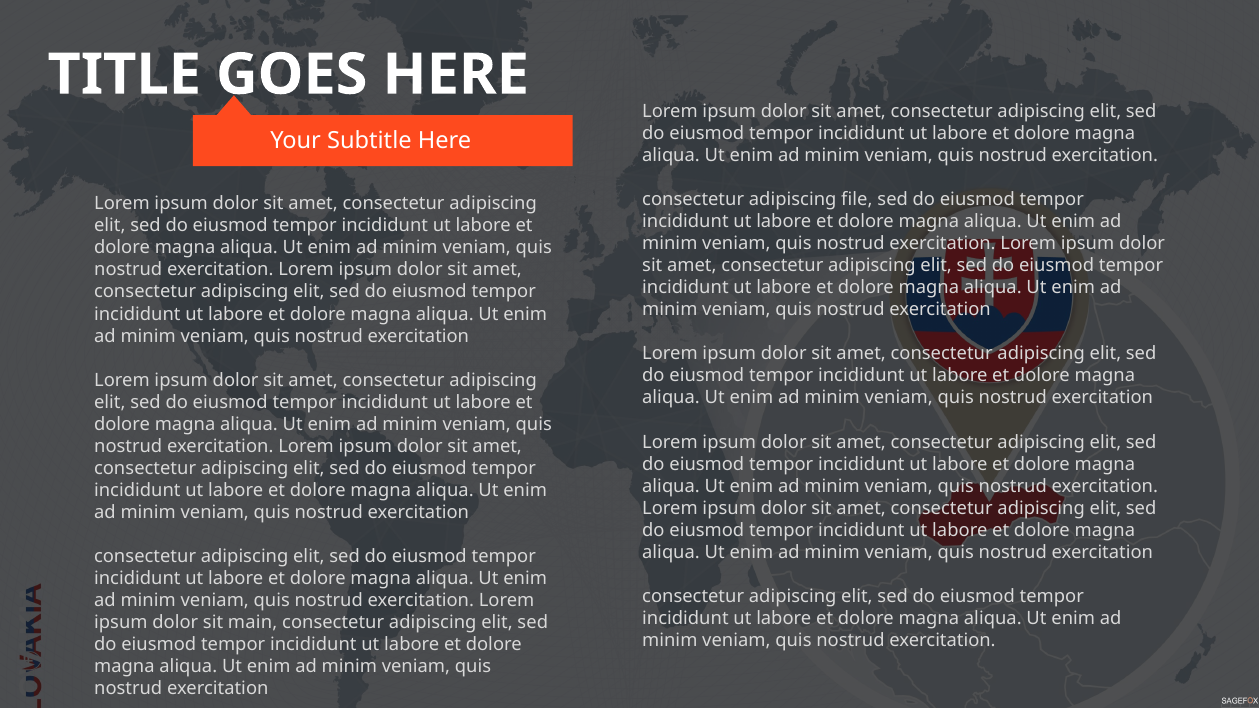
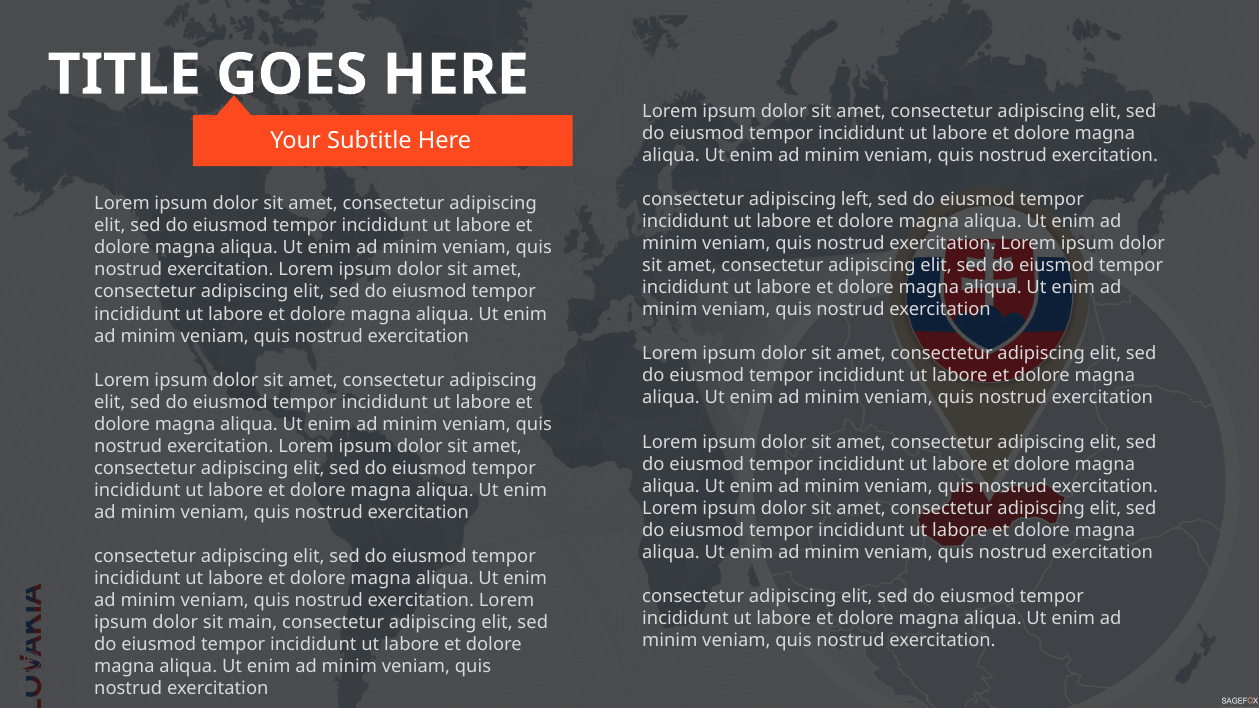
file: file -> left
